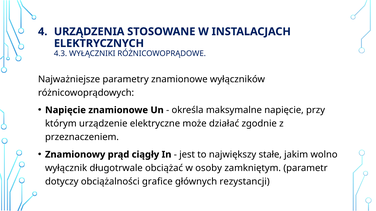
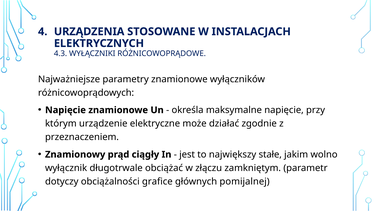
osoby: osoby -> złączu
rezystancji: rezystancji -> pomijalnej
